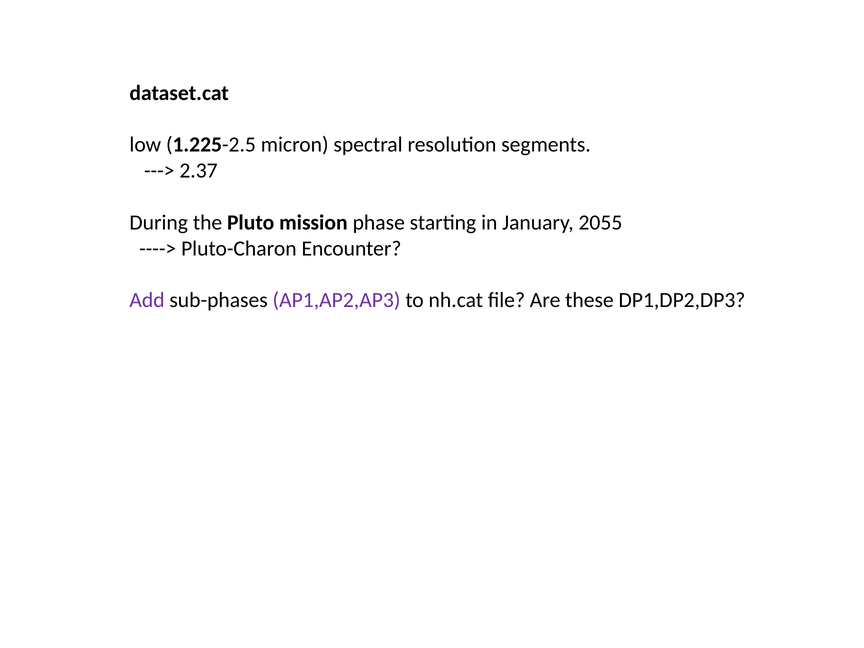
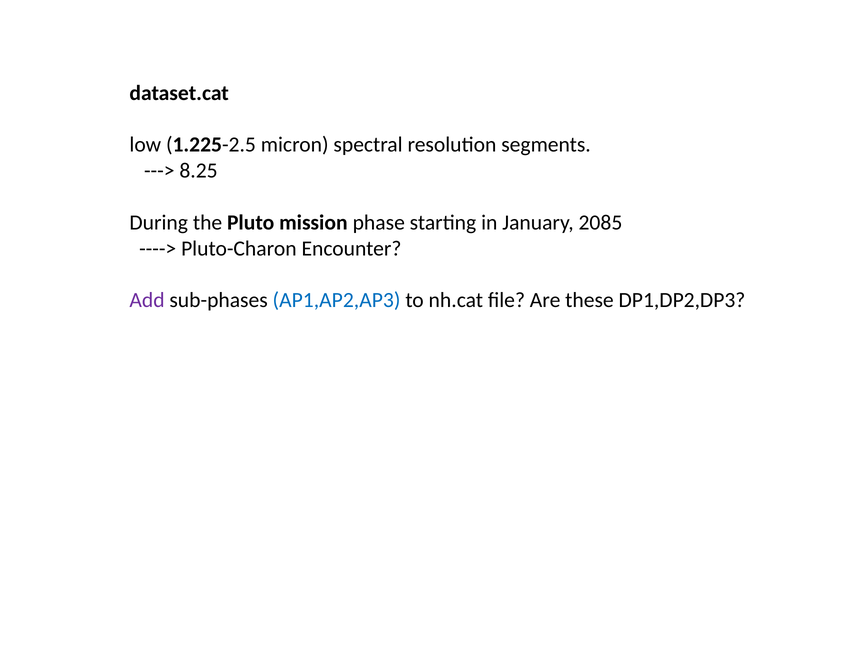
2.37: 2.37 -> 8.25
2055: 2055 -> 2085
AP1,AP2,AP3 colour: purple -> blue
